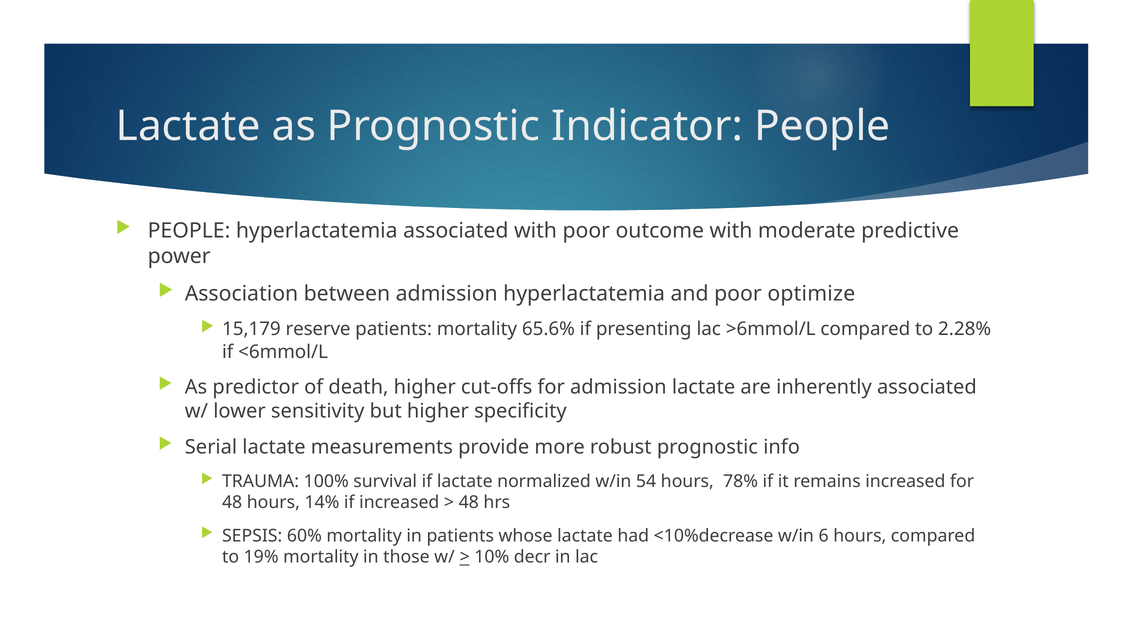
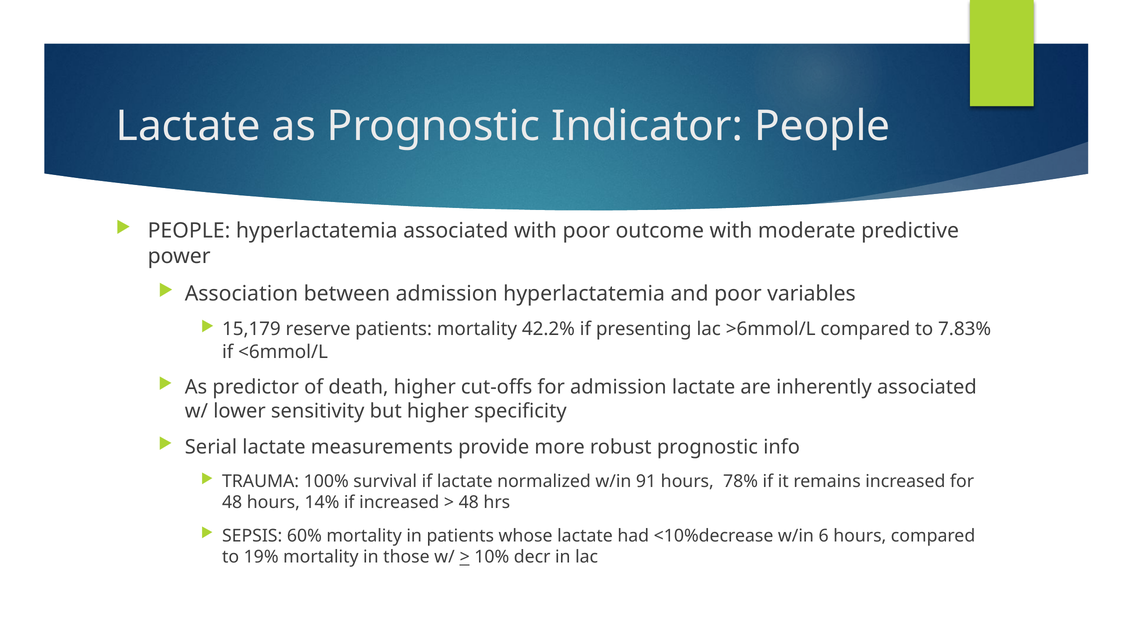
optimize: optimize -> variables
65.6%: 65.6% -> 42.2%
2.28%: 2.28% -> 7.83%
54: 54 -> 91
